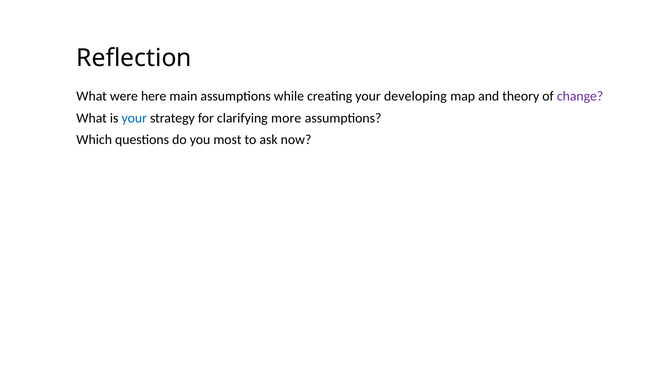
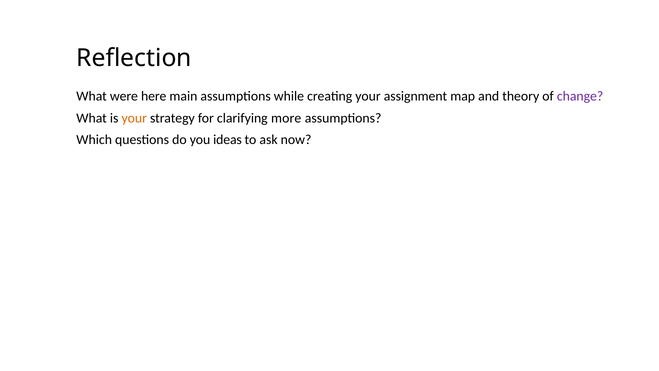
developing: developing -> assignment
your at (134, 118) colour: blue -> orange
most: most -> ideas
